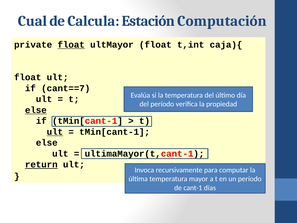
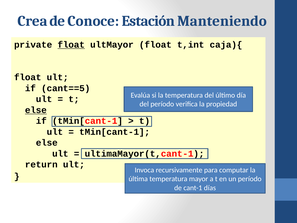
Cual: Cual -> Crea
Calcula: Calcula -> Conoce
Computación: Computación -> Manteniendo
cant==7: cant==7 -> cant==5
ult at (55, 132) underline: present -> none
return underline: present -> none
